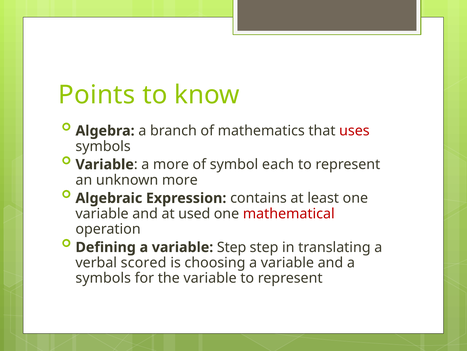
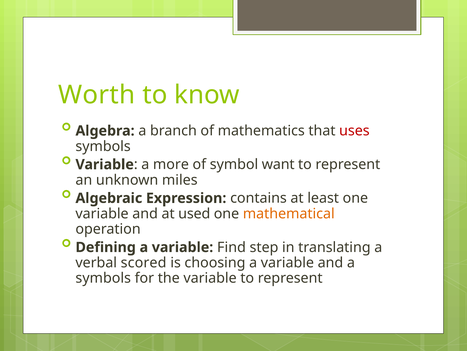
Points: Points -> Worth
each: each -> want
unknown more: more -> miles
mathematical colour: red -> orange
variable Step: Step -> Find
